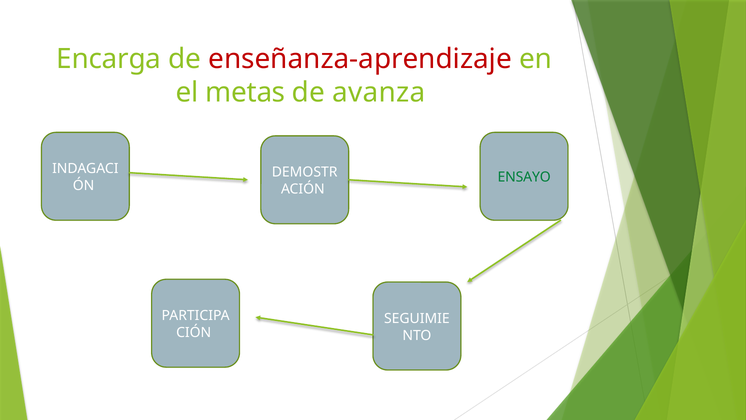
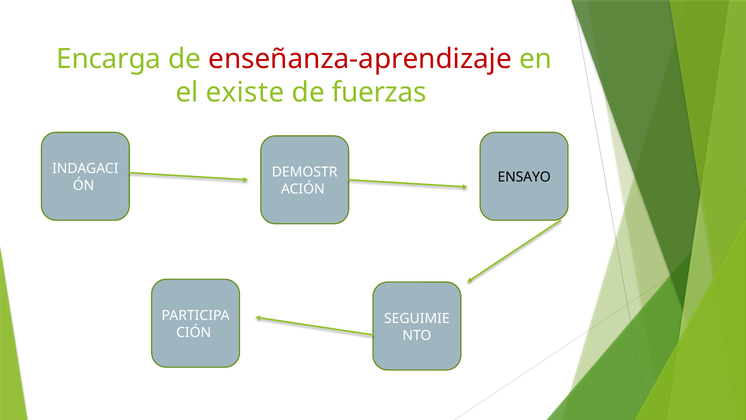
metas: metas -> existe
avanza: avanza -> fuerzas
ENSAYO colour: green -> black
